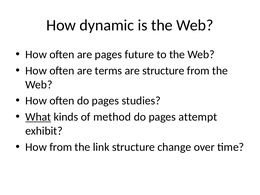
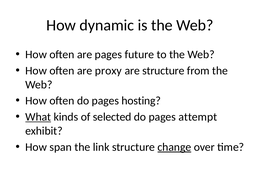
terms: terms -> proxy
studies: studies -> hosting
method: method -> selected
How from: from -> span
change underline: none -> present
